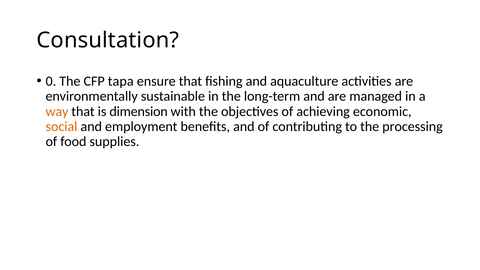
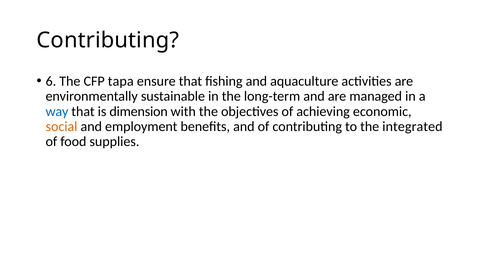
Consultation at (108, 40): Consultation -> Contributing
0: 0 -> 6
way colour: orange -> blue
processing: processing -> integrated
